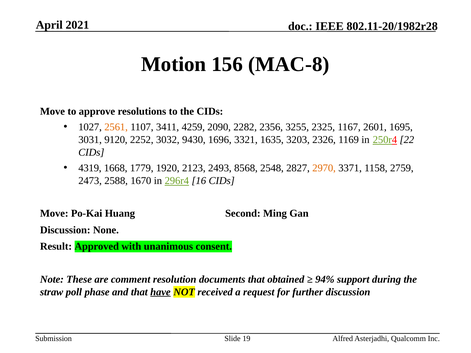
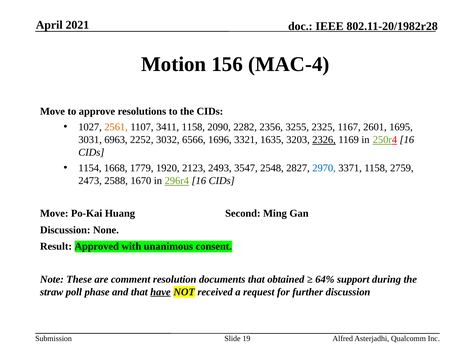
MAC-8: MAC-8 -> MAC-4
3411 4259: 4259 -> 1158
9120: 9120 -> 6963
9430: 9430 -> 6566
2326 underline: none -> present
250r4 22: 22 -> 16
4319: 4319 -> 1154
8568: 8568 -> 3547
2970 colour: orange -> blue
94%: 94% -> 64%
